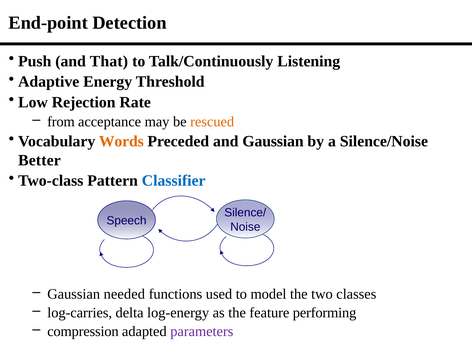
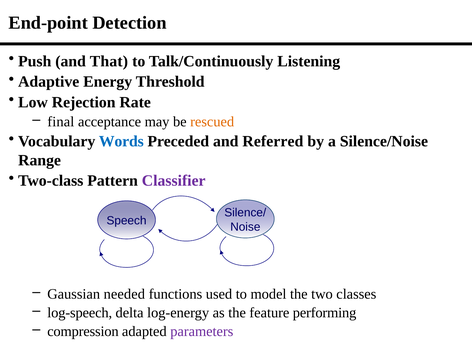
from: from -> final
Words colour: orange -> blue
and Gaussian: Gaussian -> Referred
Better: Better -> Range
Classifier colour: blue -> purple
log-carries: log-carries -> log-speech
